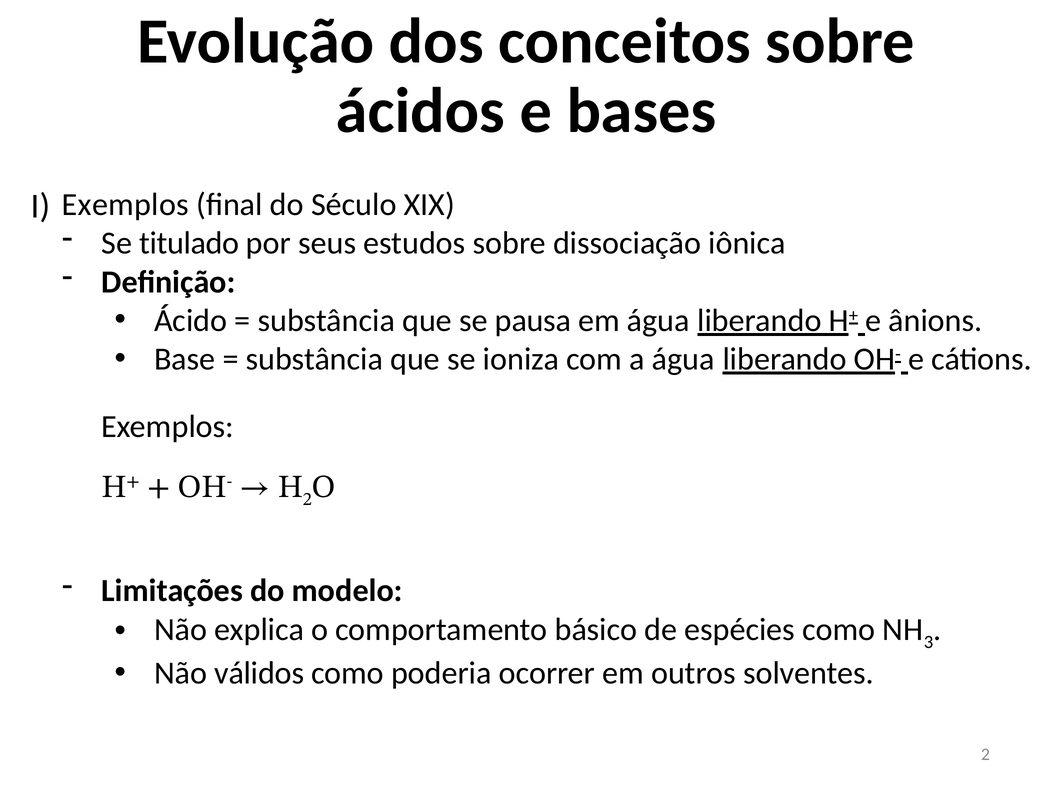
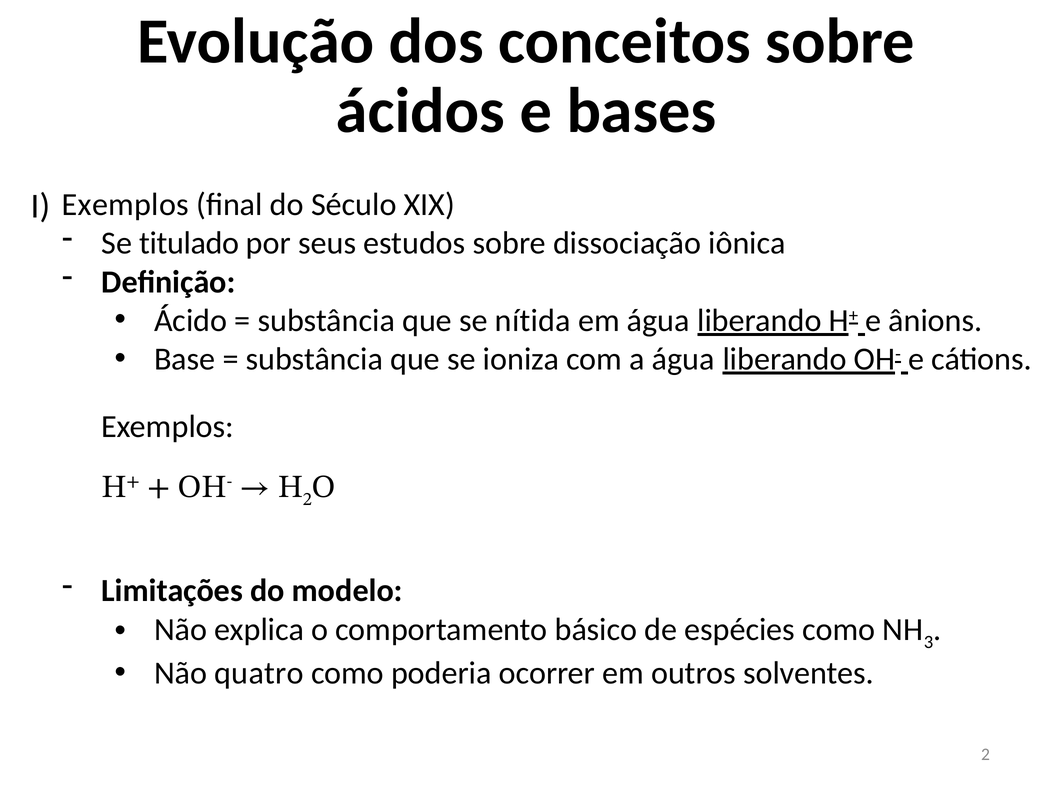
pausa: pausa -> nítida
válidos: válidos -> quatro
